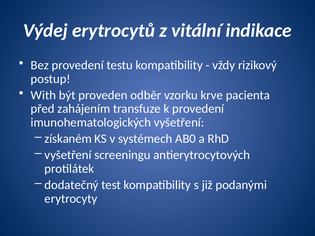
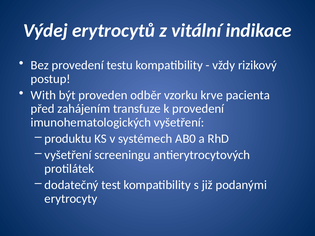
získaném: získaném -> produktu
